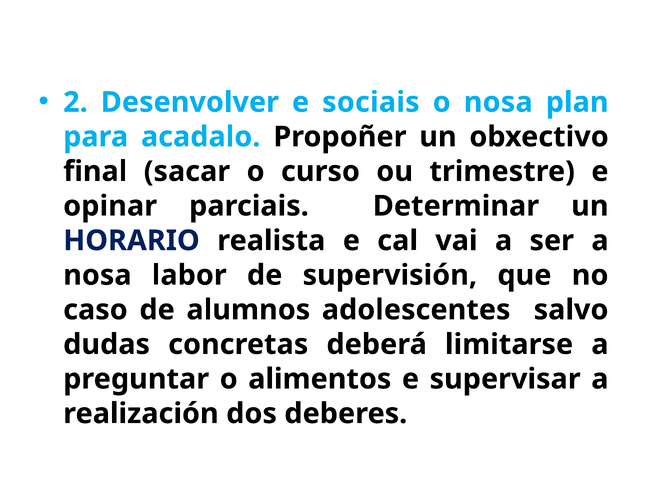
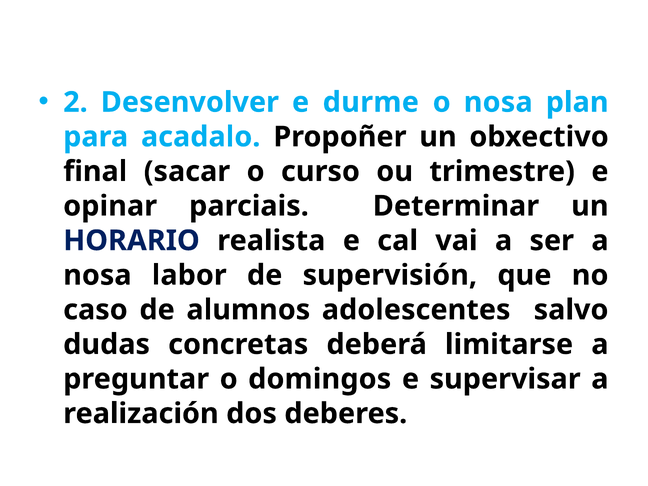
sociais: sociais -> durme
alimentos: alimentos -> domingos
